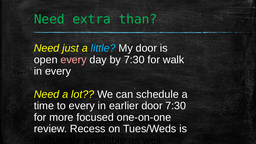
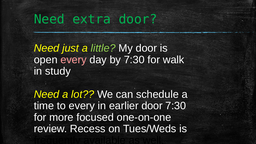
extra than: than -> door
little colour: light blue -> light green
in every: every -> study
